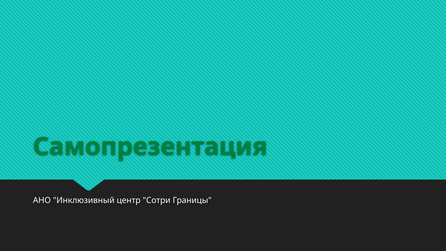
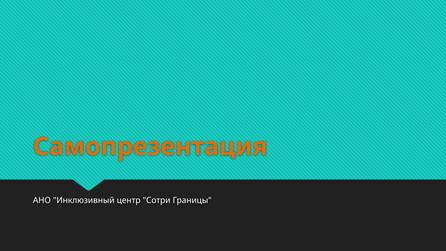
Самопрезентация colour: green -> orange
